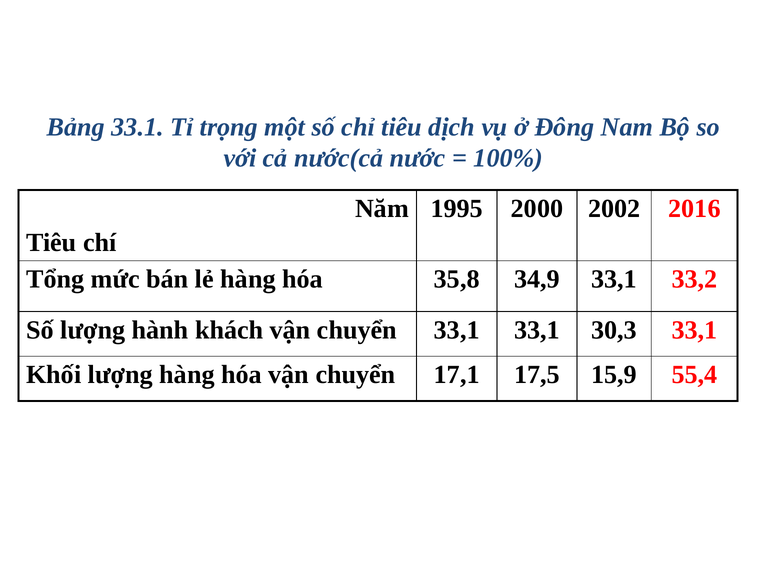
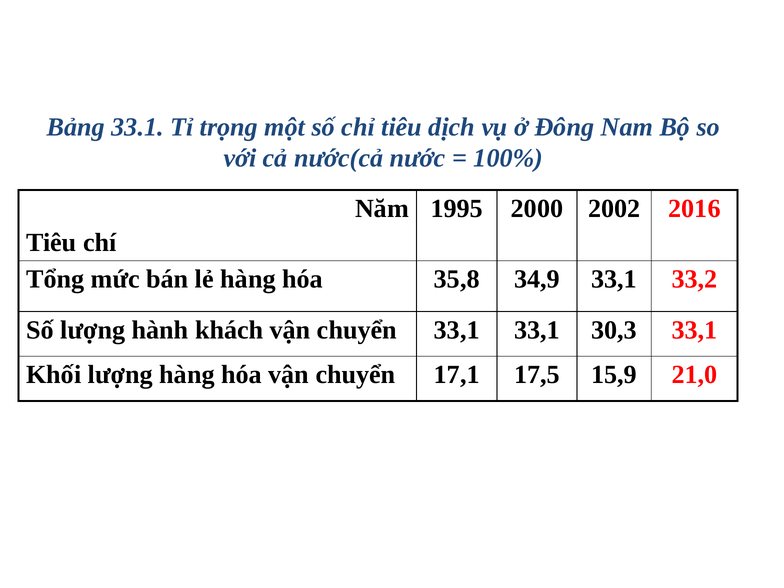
55,4: 55,4 -> 21,0
